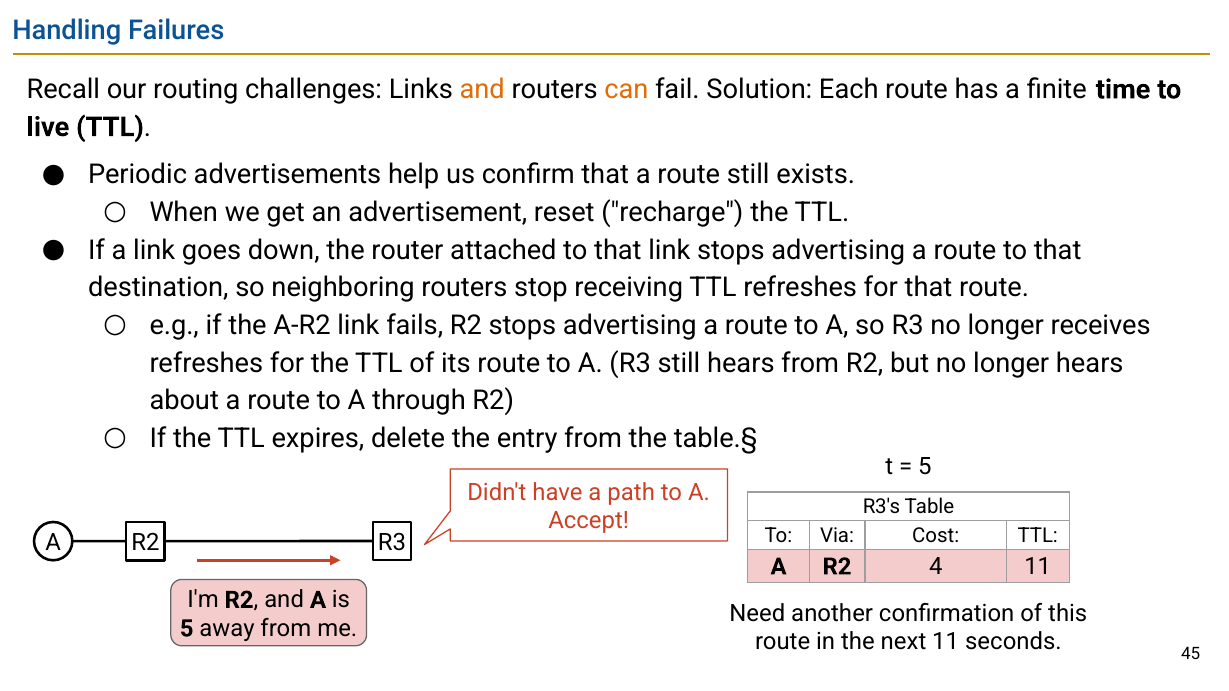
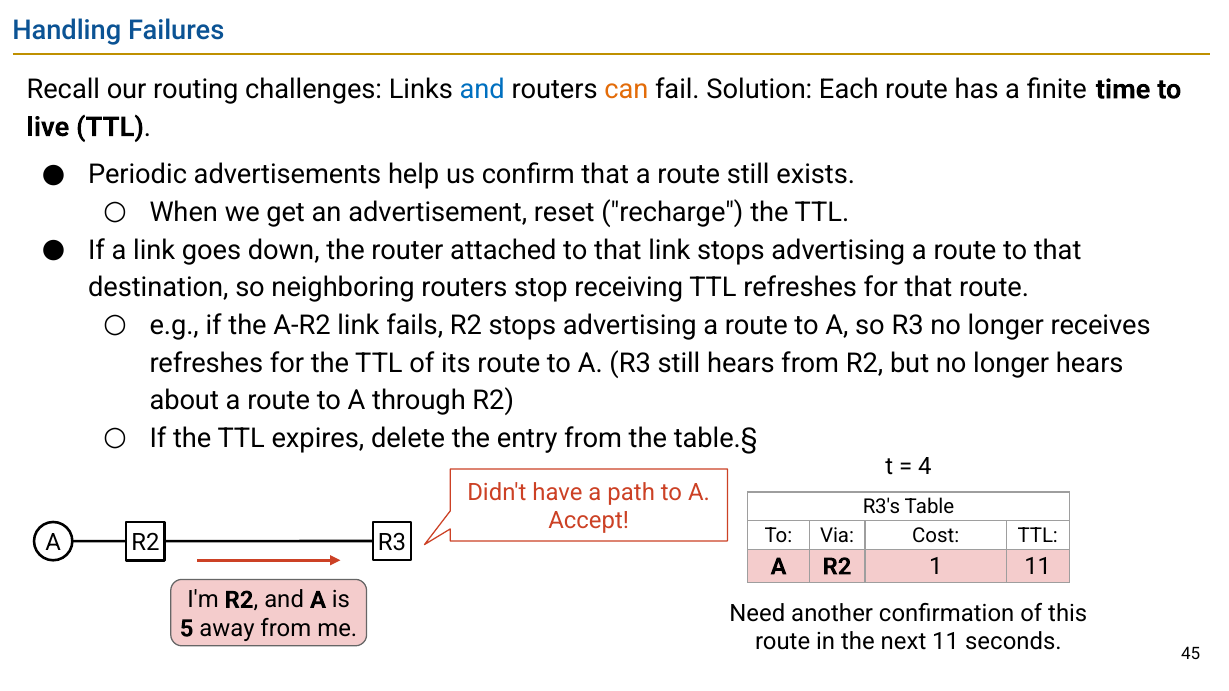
and at (482, 90) colour: orange -> blue
5 at (925, 466): 5 -> 4
4: 4 -> 1
